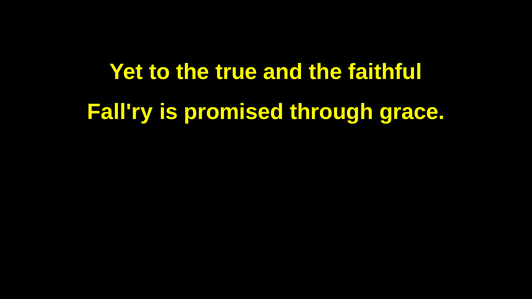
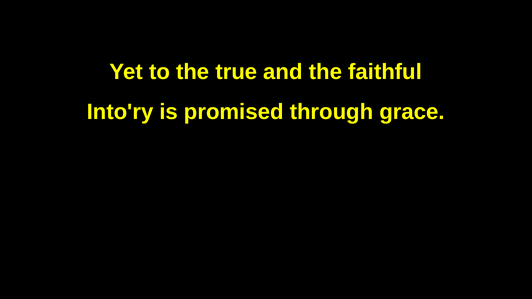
Fall'ry: Fall'ry -> Into'ry
